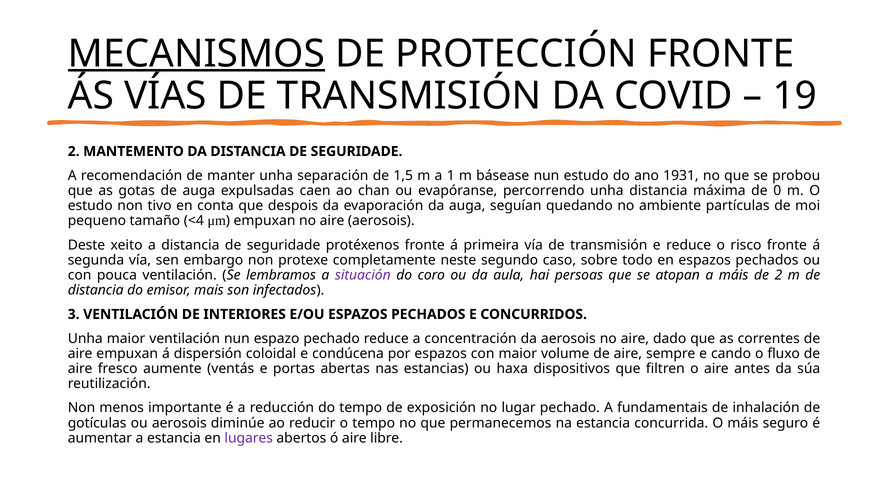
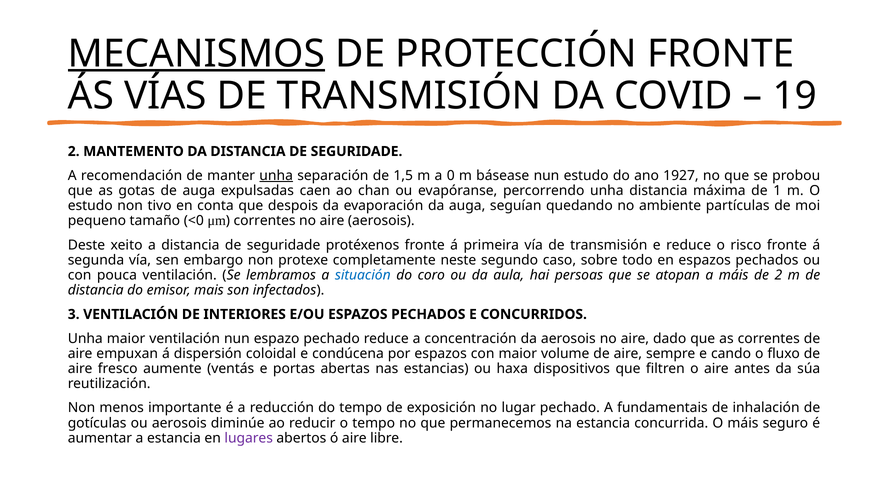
unha at (276, 176) underline: none -> present
1: 1 -> 0
1931: 1931 -> 1927
0: 0 -> 1
<4: <4 -> <0
empuxan at (265, 221): empuxan -> correntes
situación colour: purple -> blue
